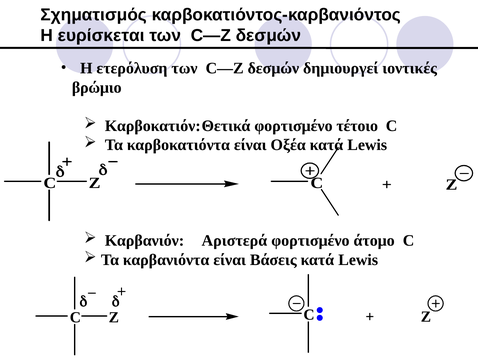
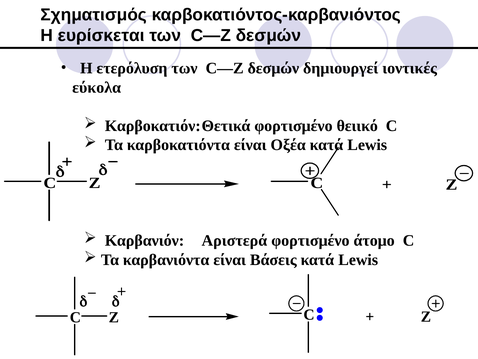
βρώμιο: βρώμιο -> εύκολα
τέτοιο: τέτοιο -> θειικό
